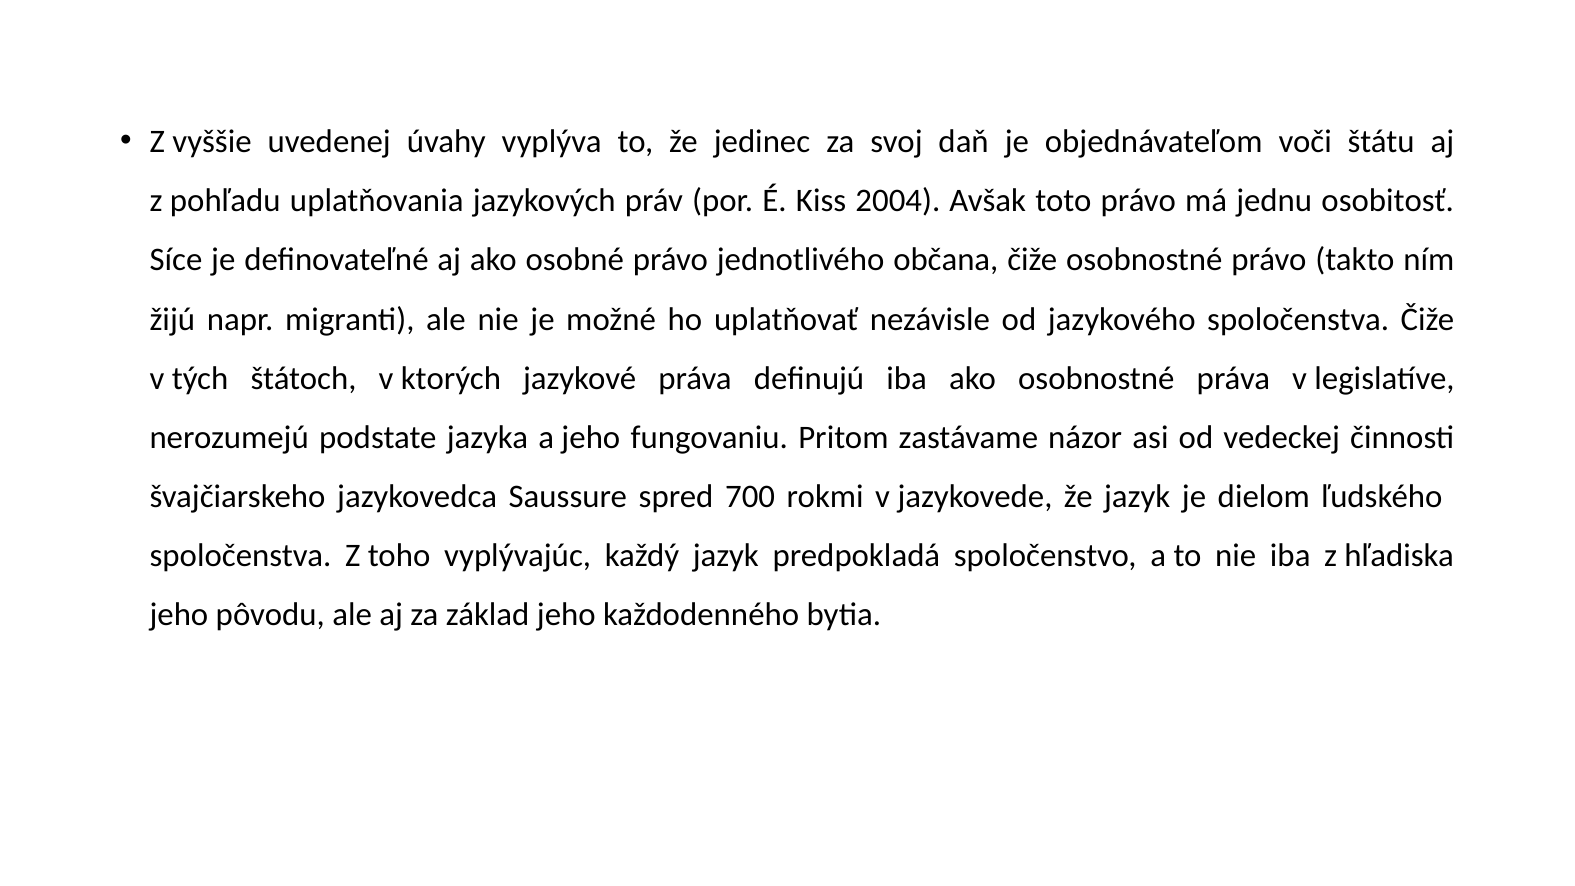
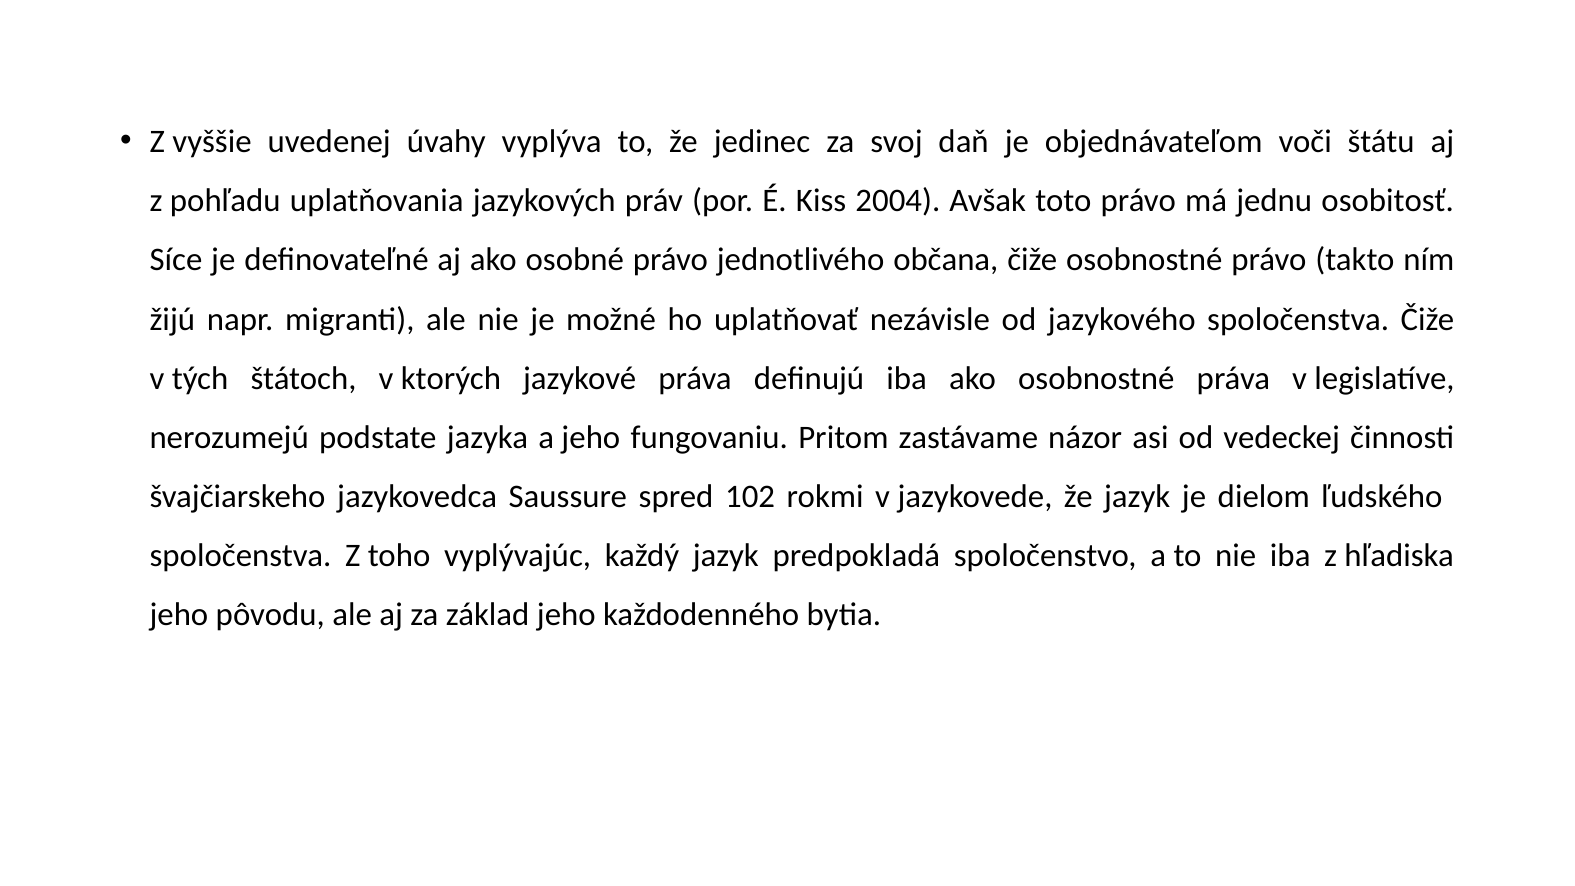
700: 700 -> 102
